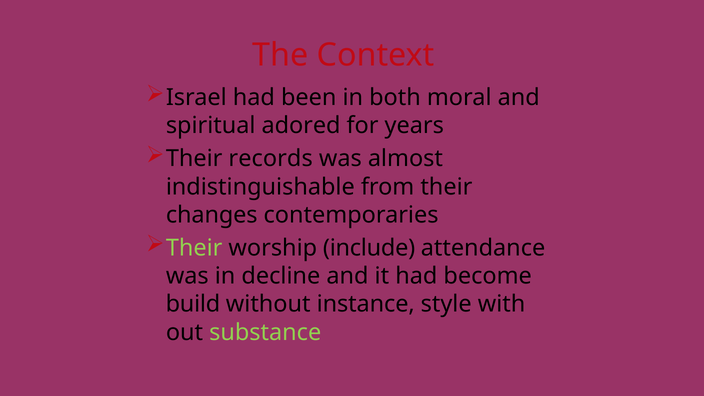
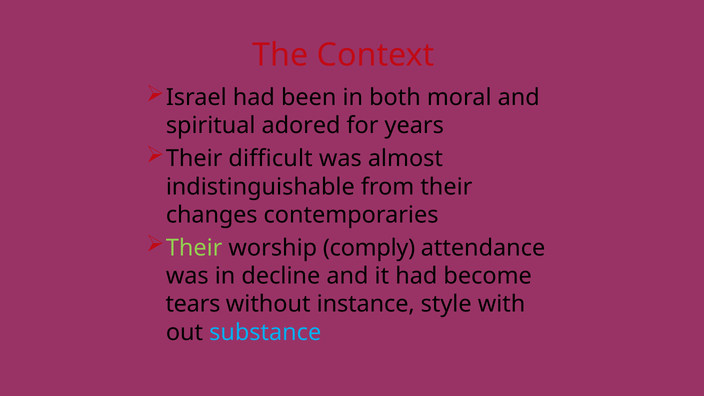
records: records -> difficult
include: include -> comply
build: build -> tears
substance colour: light green -> light blue
